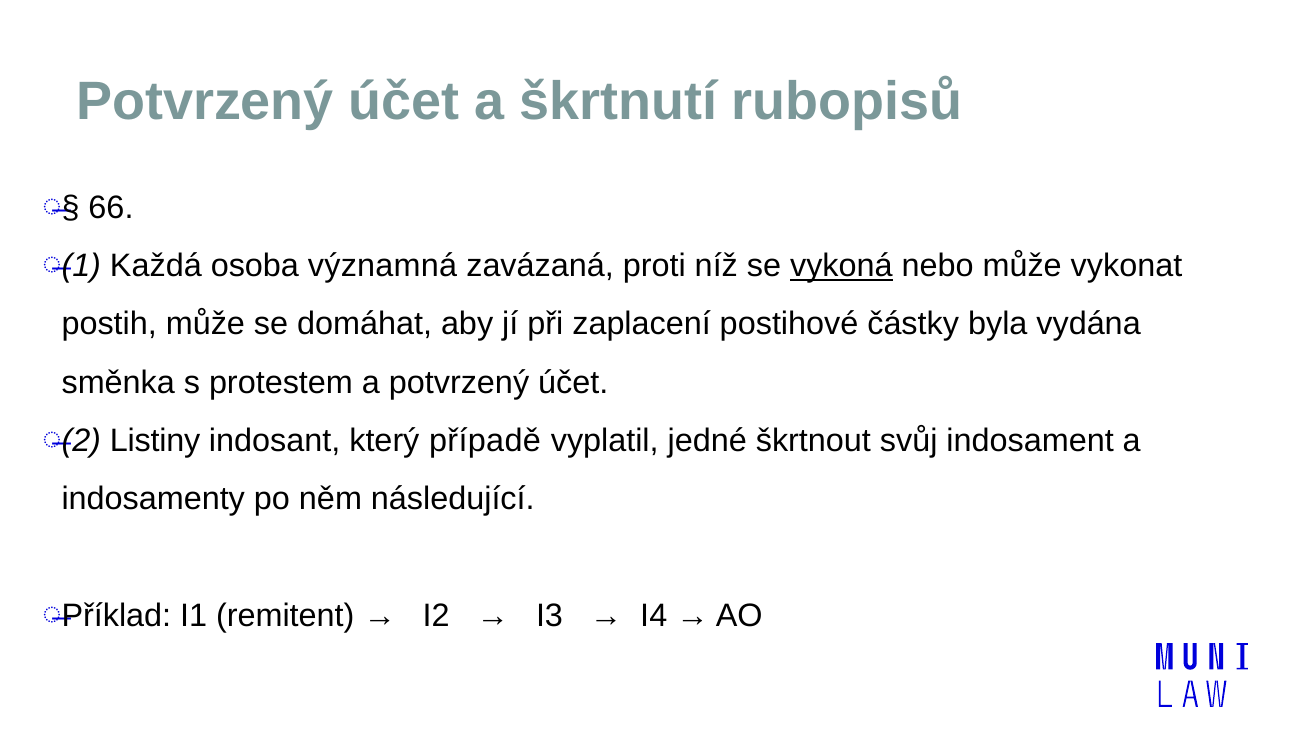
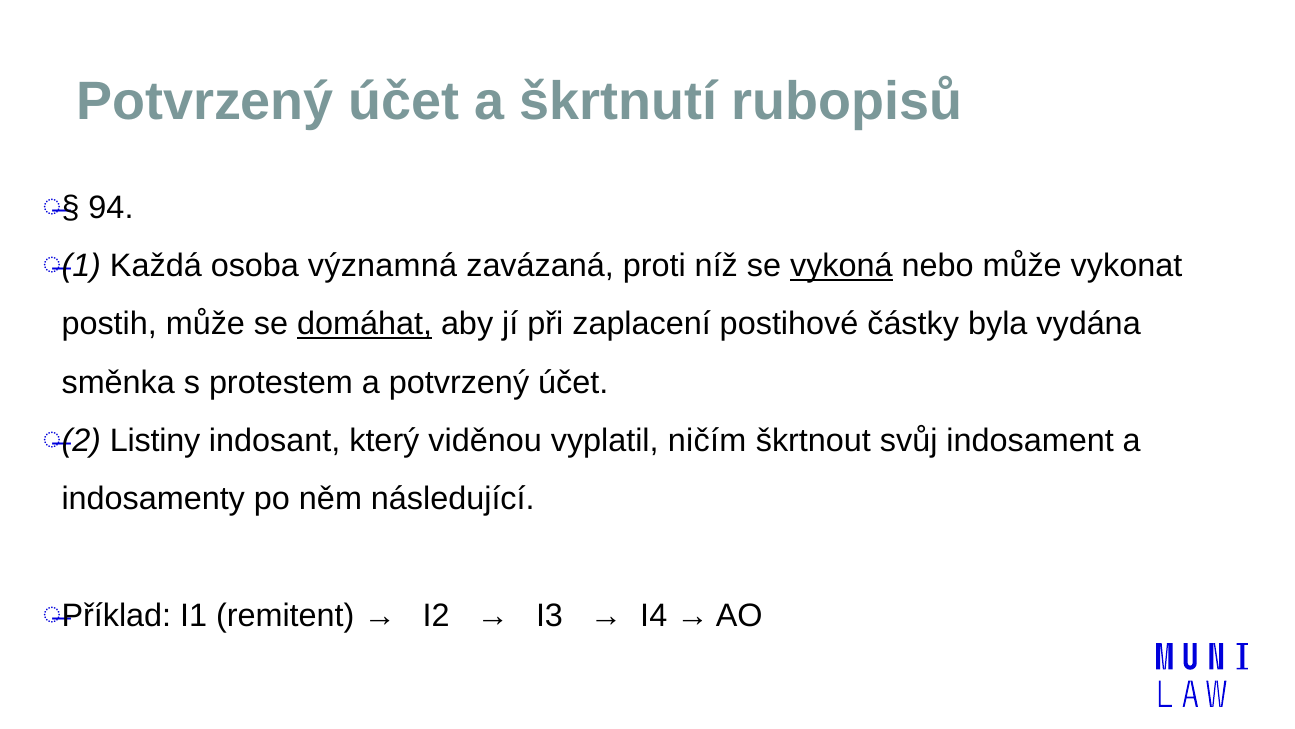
66: 66 -> 94
domáhat underline: none -> present
případě: případě -> viděnou
jedné: jedné -> ničím
